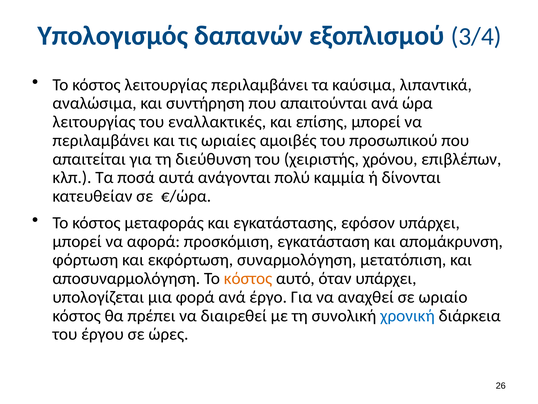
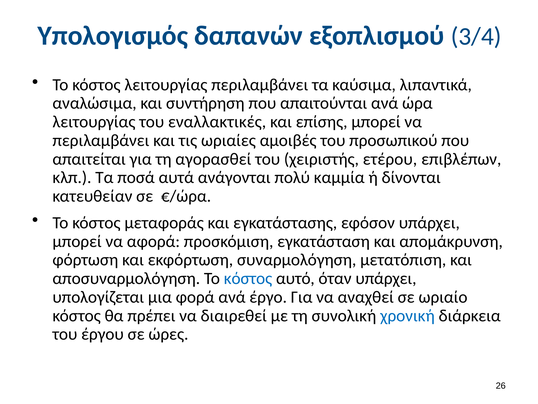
διεύθυνση: διεύθυνση -> αγορασθεί
χρόνου: χρόνου -> ετέρου
κόστος at (248, 278) colour: orange -> blue
